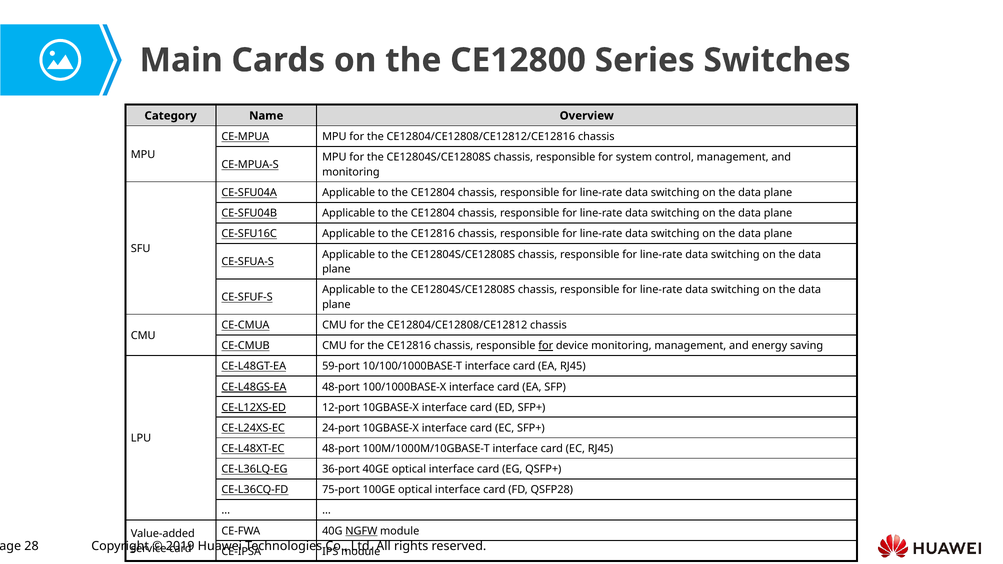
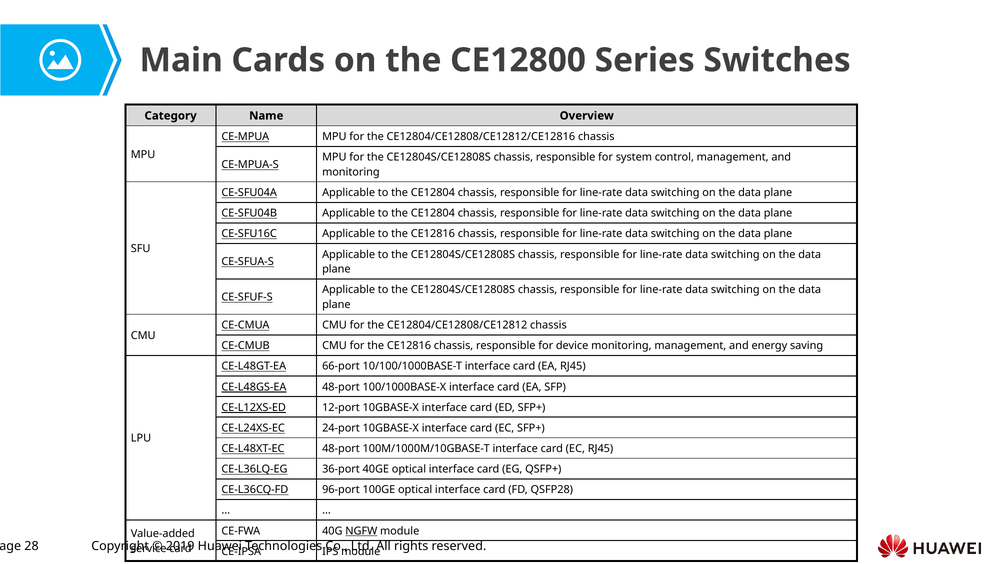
for at (546, 346) underline: present -> none
59-port: 59-port -> 66-port
75-port: 75-port -> 96-port
